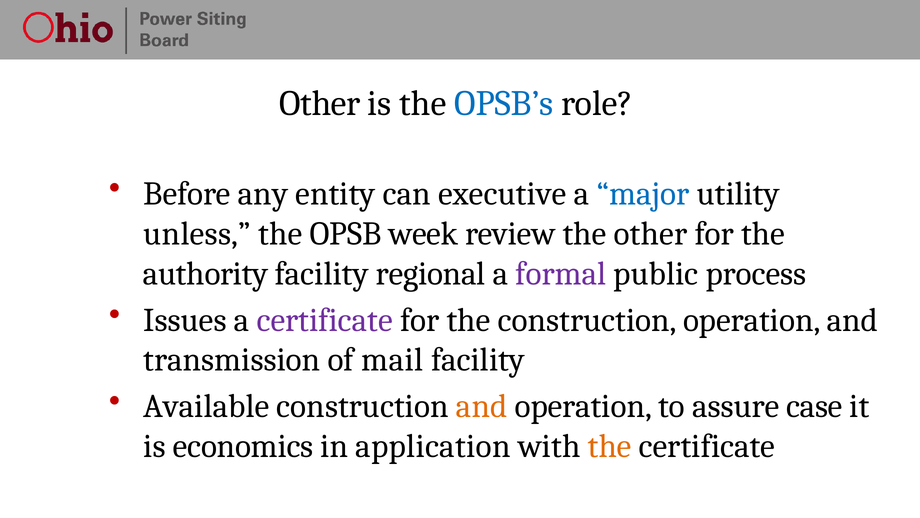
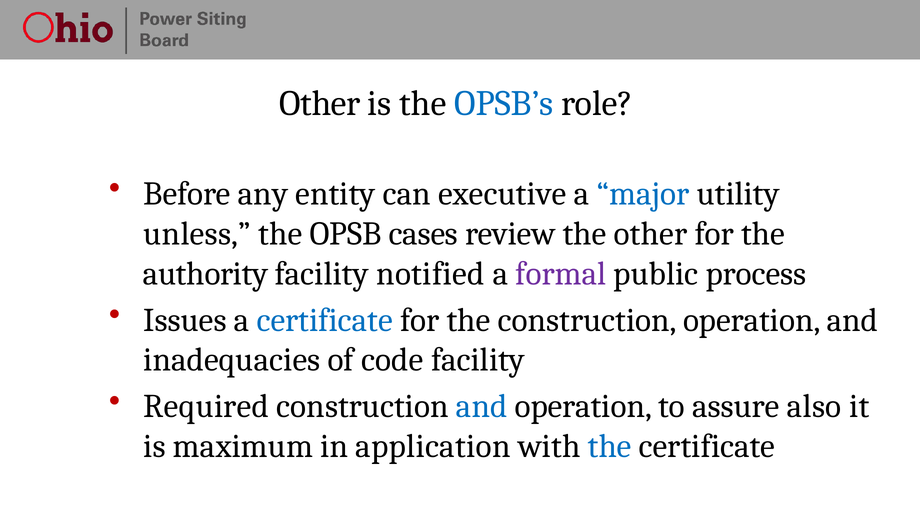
week: week -> cases
regional: regional -> notified
certificate at (325, 320) colour: purple -> blue
transmission: transmission -> inadequacies
mail: mail -> code
Available: Available -> Required
and at (482, 406) colour: orange -> blue
case: case -> also
economics: economics -> maximum
the at (610, 446) colour: orange -> blue
